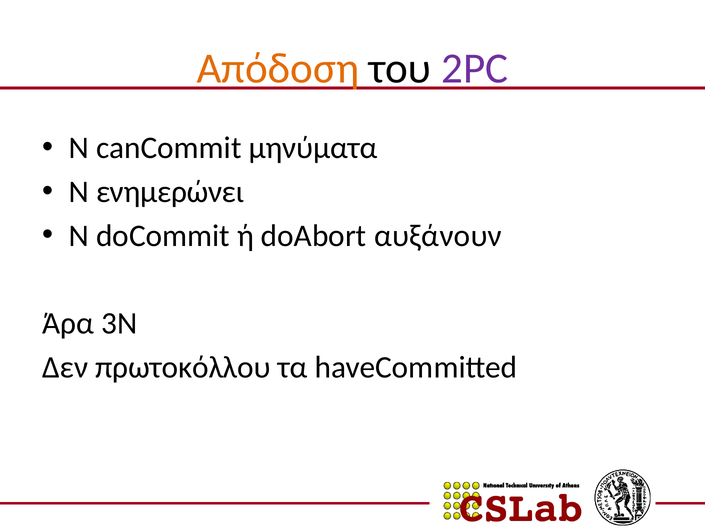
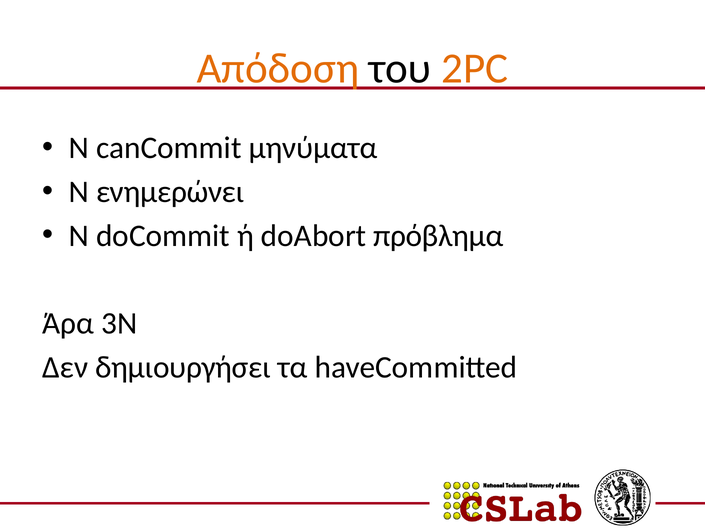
2PC colour: purple -> orange
αυξάνουν: αυξάνουν -> πρόβλημα
πρωτοκόλλου: πρωτοκόλλου -> δημιουργήσει
